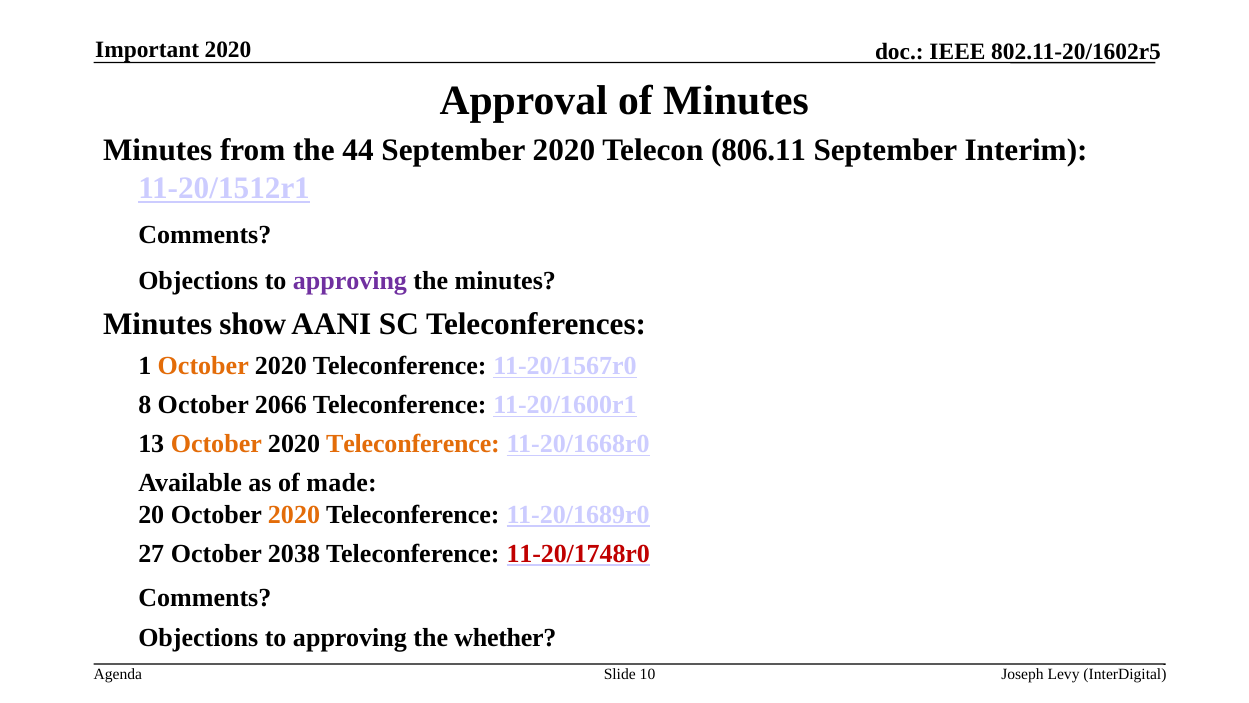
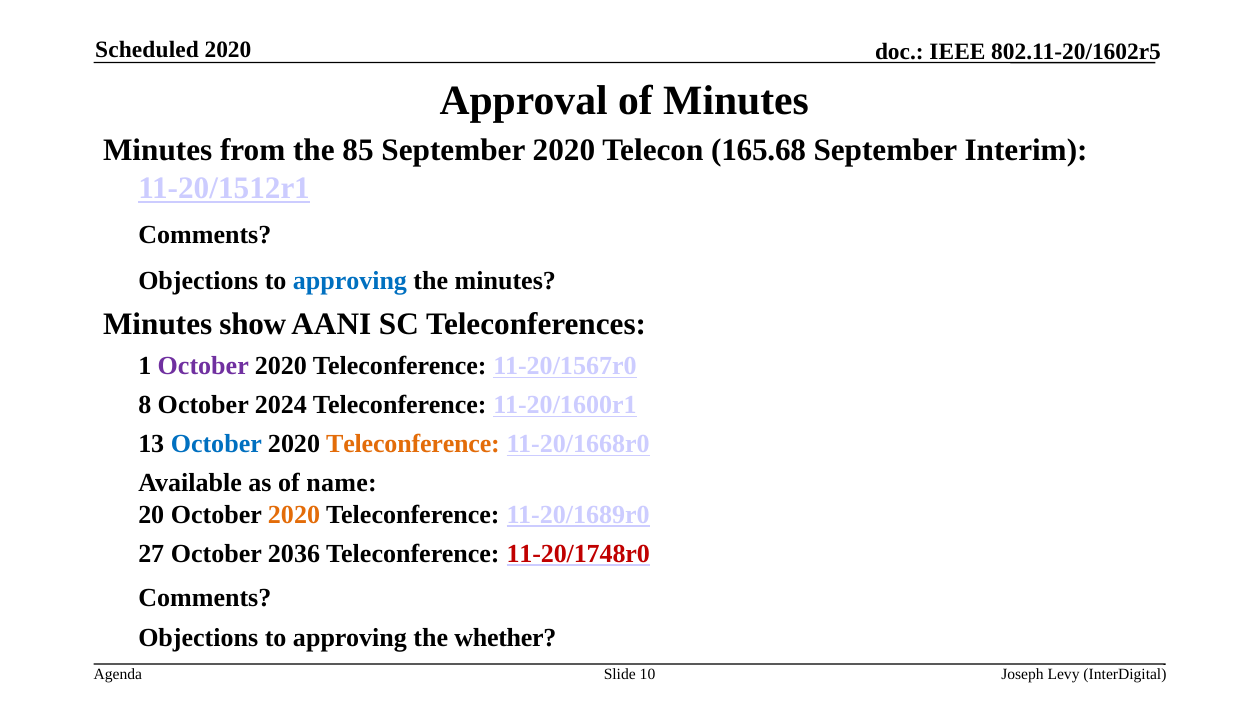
Important: Important -> Scheduled
44: 44 -> 85
806.11: 806.11 -> 165.68
approving at (350, 280) colour: purple -> blue
October at (203, 366) colour: orange -> purple
2066: 2066 -> 2024
October at (216, 444) colour: orange -> blue
made: made -> name
2038: 2038 -> 2036
